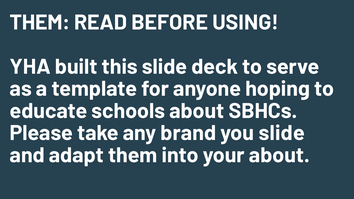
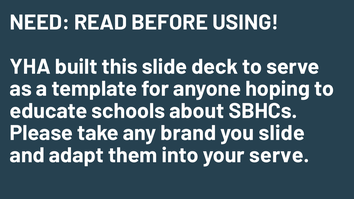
THEM at (40, 23): THEM -> NEED
your about: about -> serve
